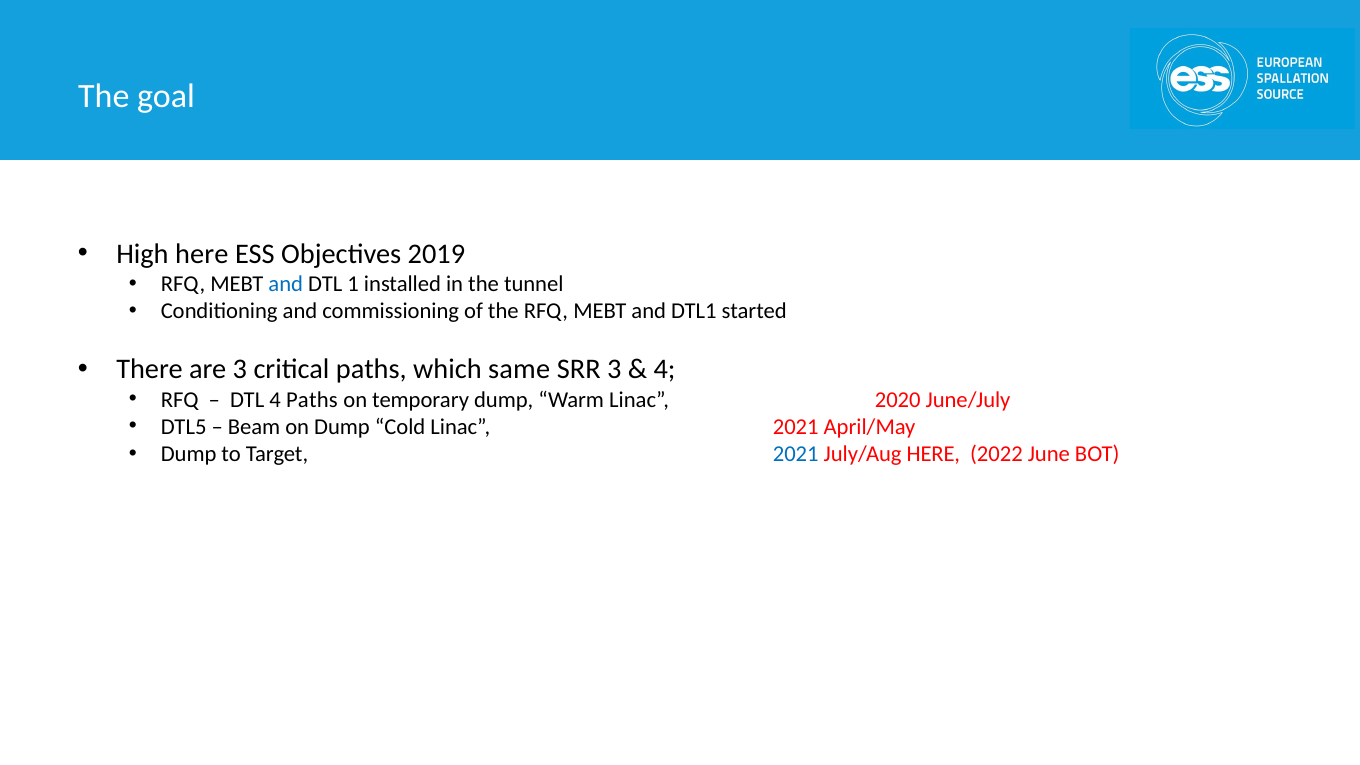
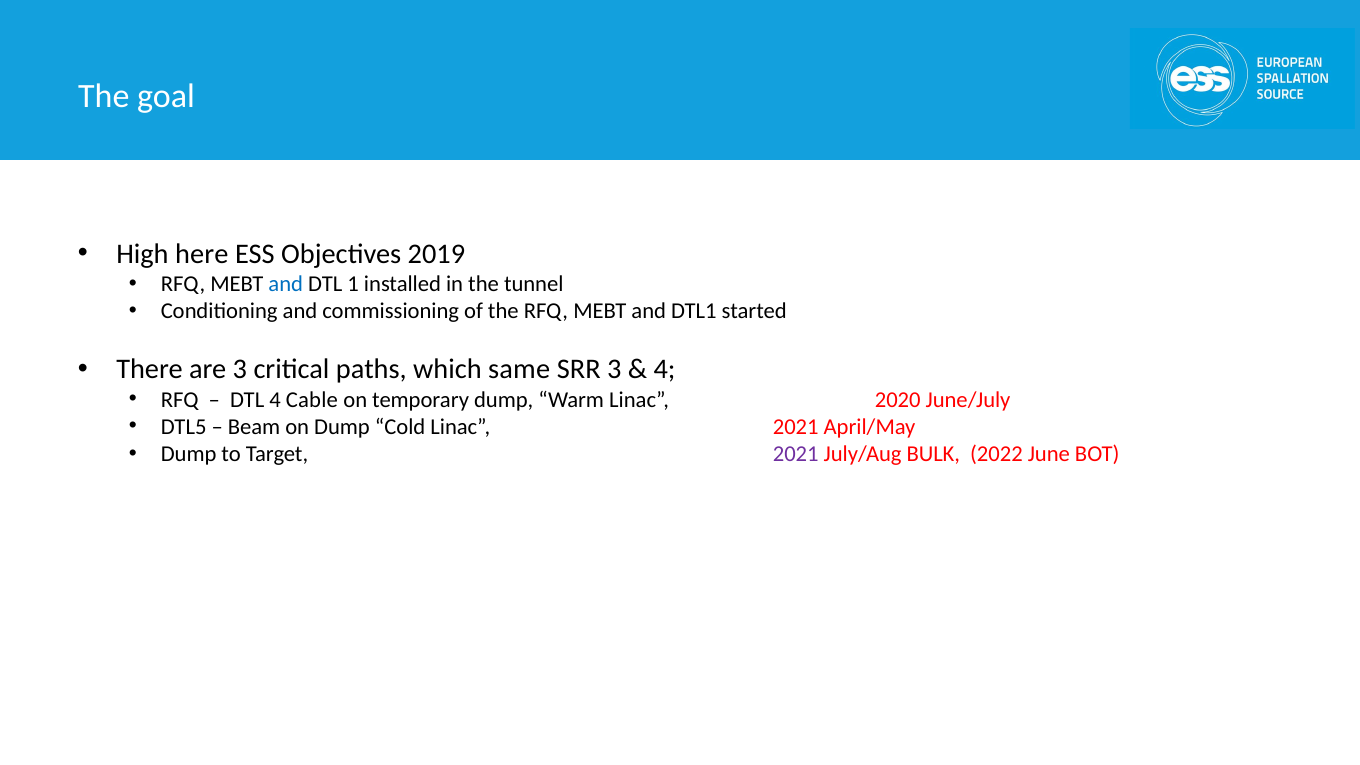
4 Paths: Paths -> Cable
2021 at (796, 454) colour: blue -> purple
July/Aug HERE: HERE -> BULK
